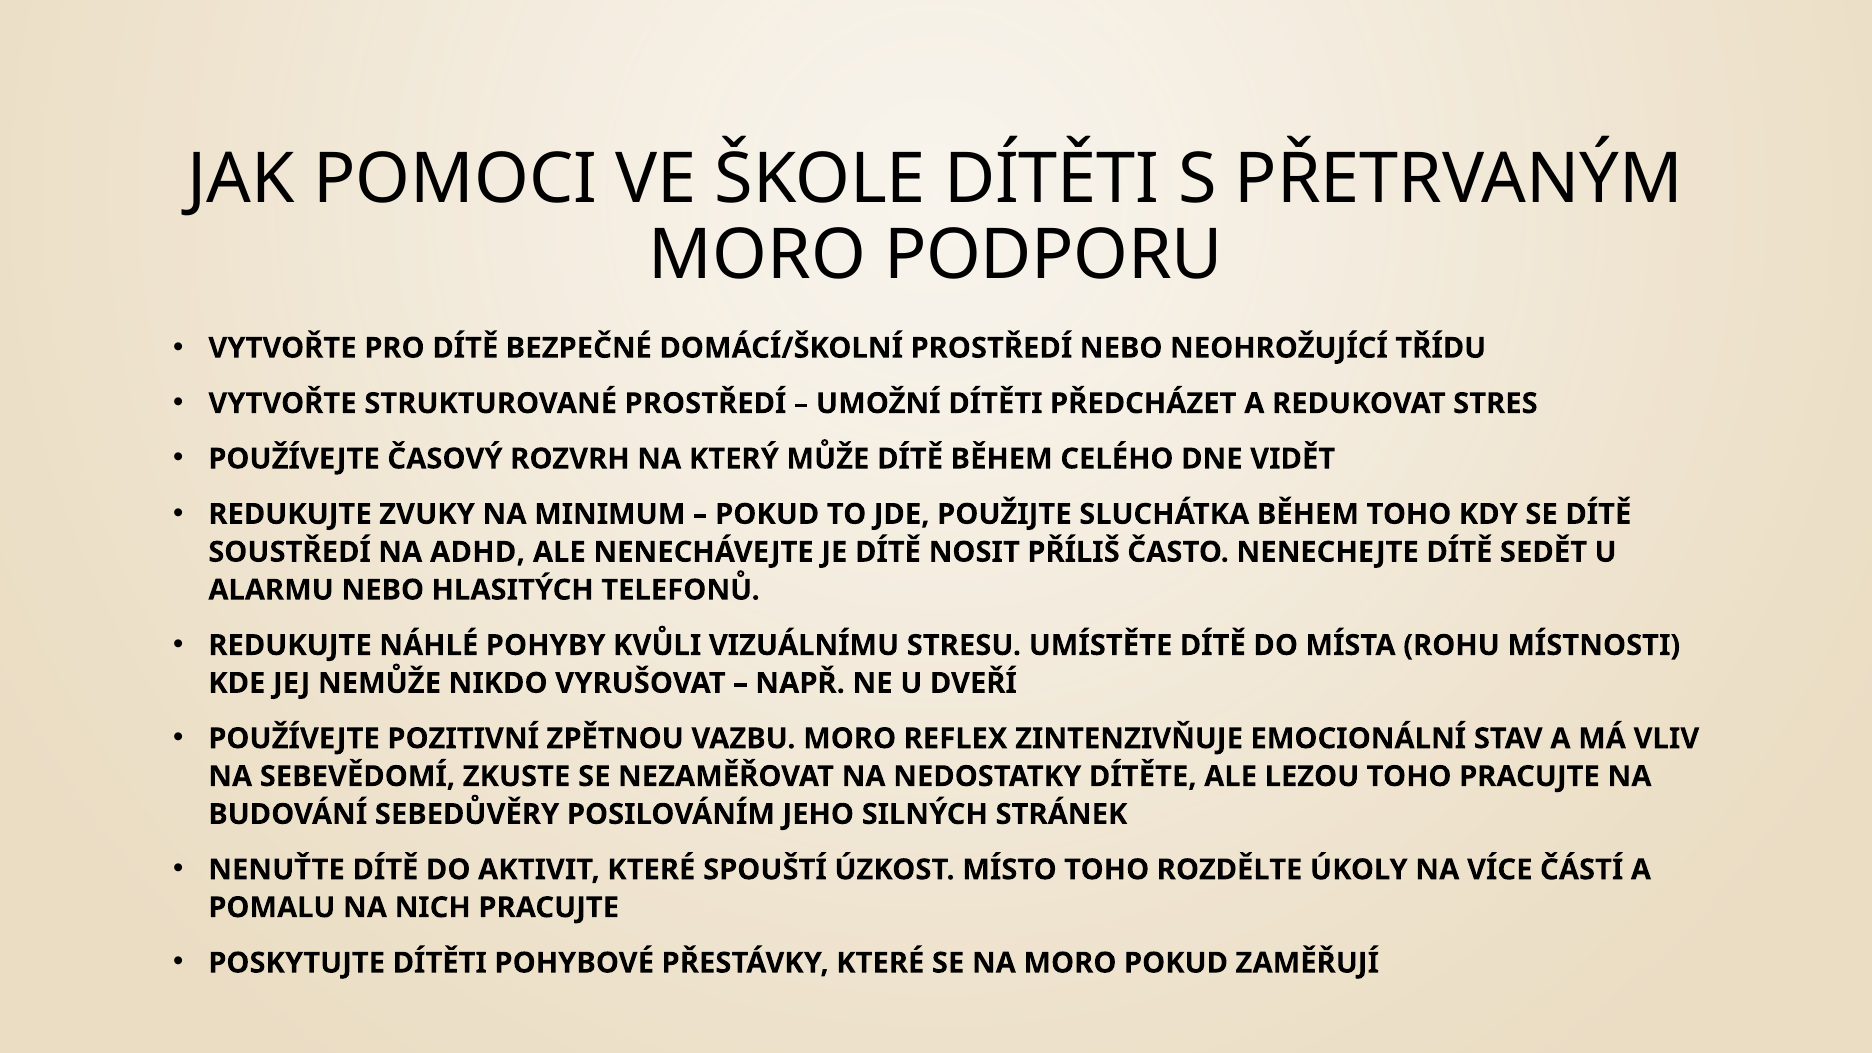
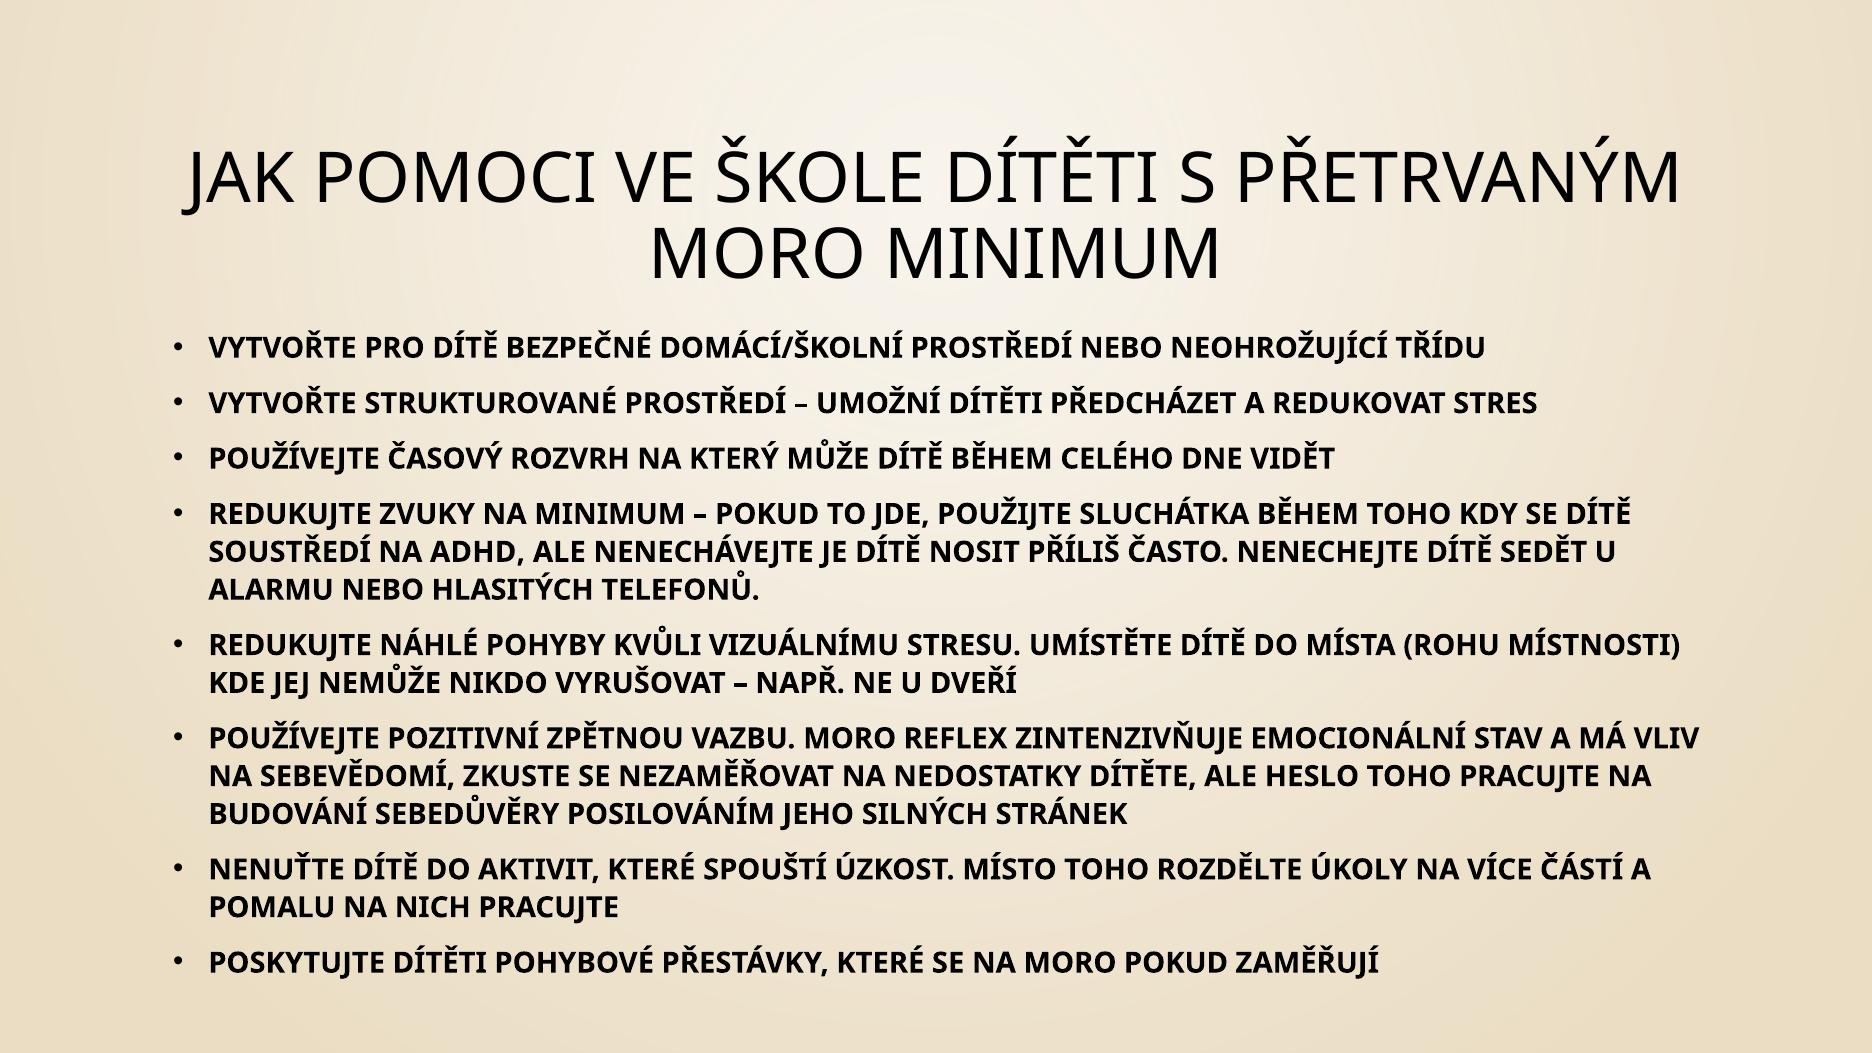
MORO PODPORU: PODPORU -> MINIMUM
LEZOU: LEZOU -> HESLO
